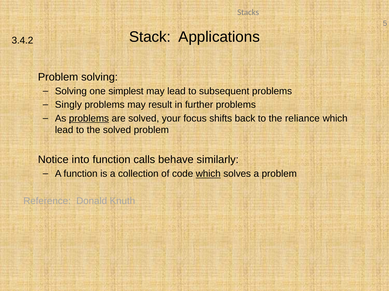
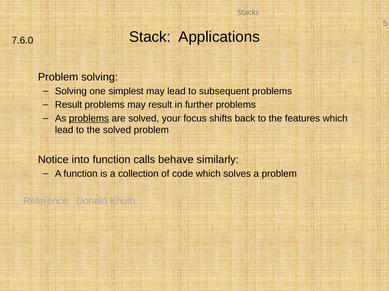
3.4.2: 3.4.2 -> 7.6.0
Singly at (68, 105): Singly -> Result
reliance: reliance -> features
which at (208, 174) underline: present -> none
